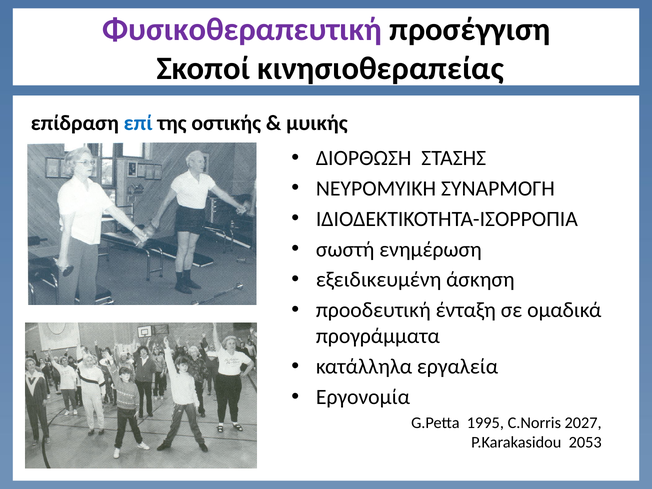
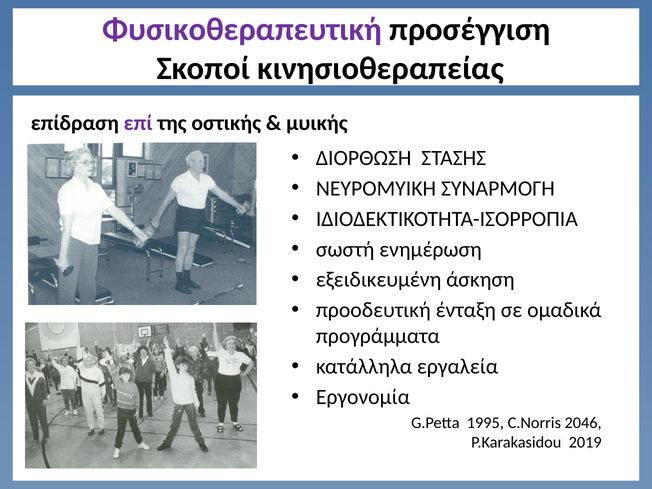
επί colour: blue -> purple
2027: 2027 -> 2046
2053: 2053 -> 2019
